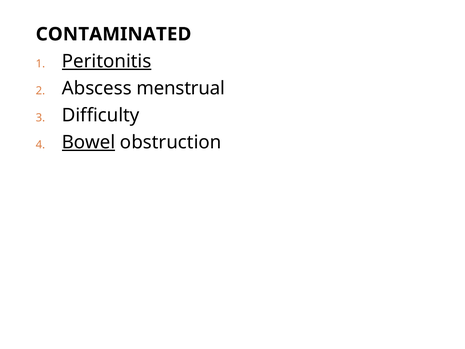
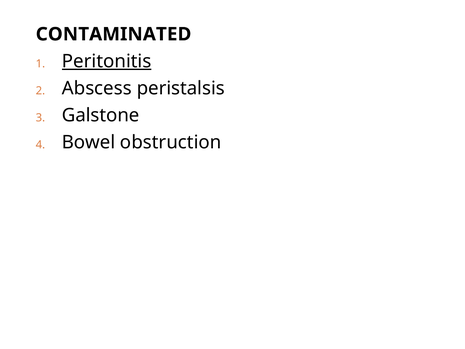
menstrual: menstrual -> peristalsis
Difficulty: Difficulty -> Galstone
Bowel underline: present -> none
